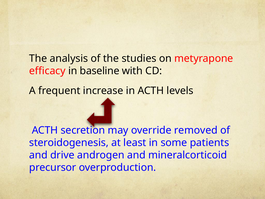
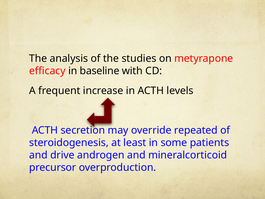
removed: removed -> repeated
